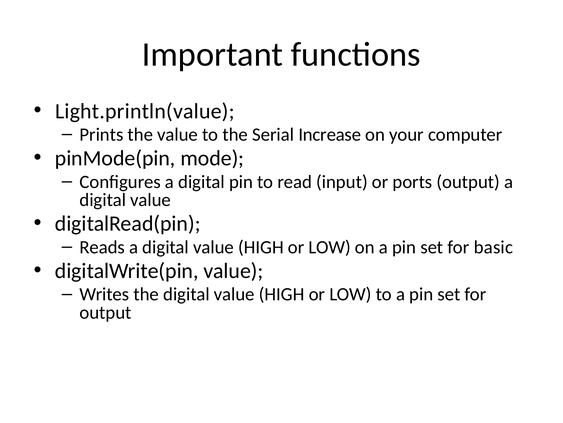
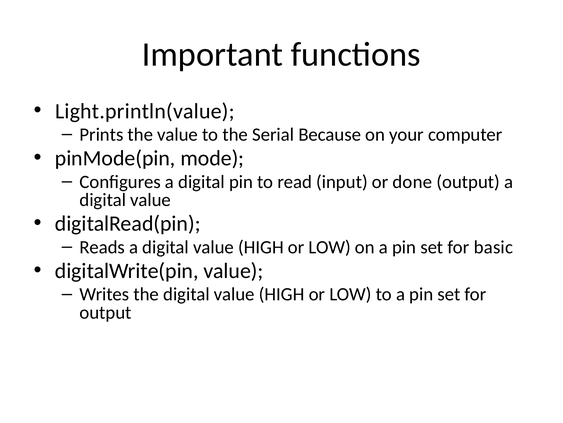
Increase: Increase -> Because
ports: ports -> done
